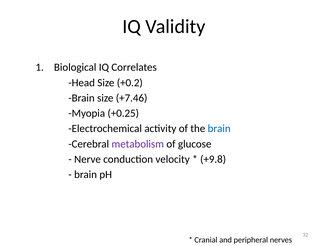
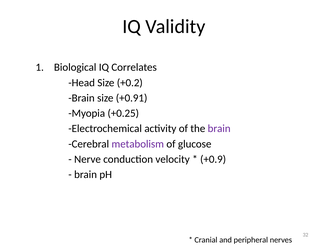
+7.46: +7.46 -> +0.91
brain at (219, 129) colour: blue -> purple
+9.8: +9.8 -> +0.9
